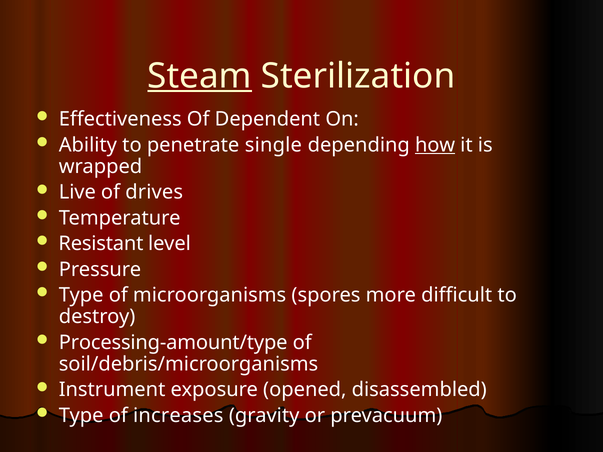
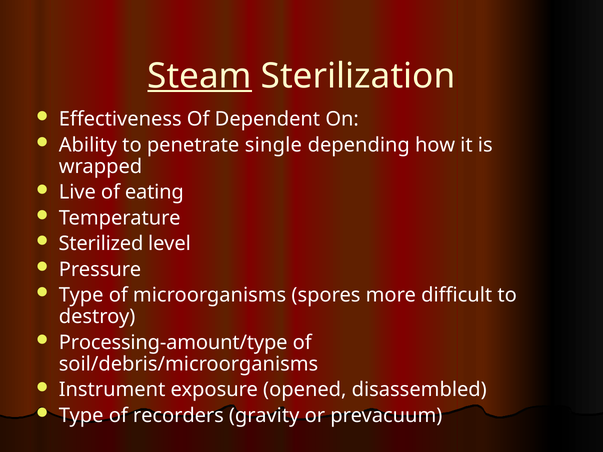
how underline: present -> none
drives: drives -> eating
Resistant: Resistant -> Sterilized
increases: increases -> recorders
